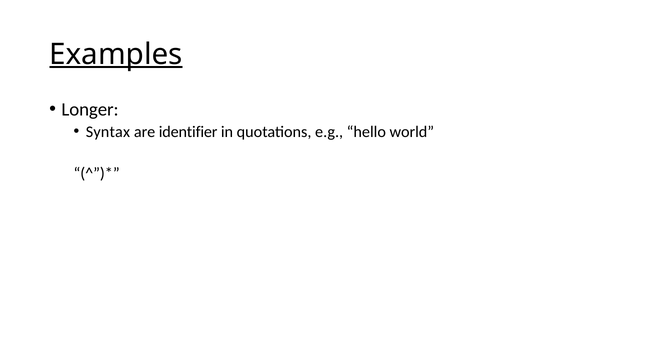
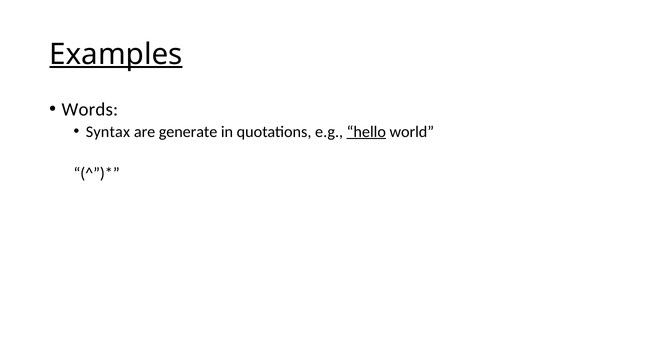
Longer: Longer -> Words
identifier: identifier -> generate
hello underline: none -> present
